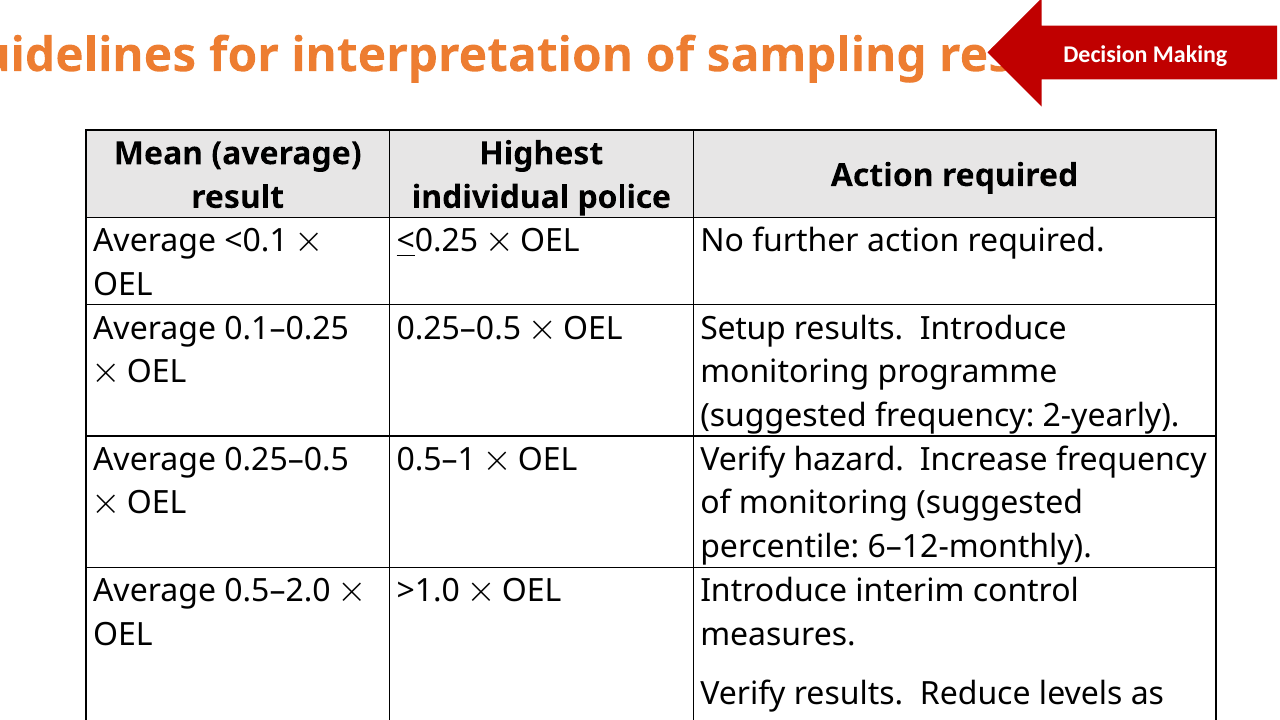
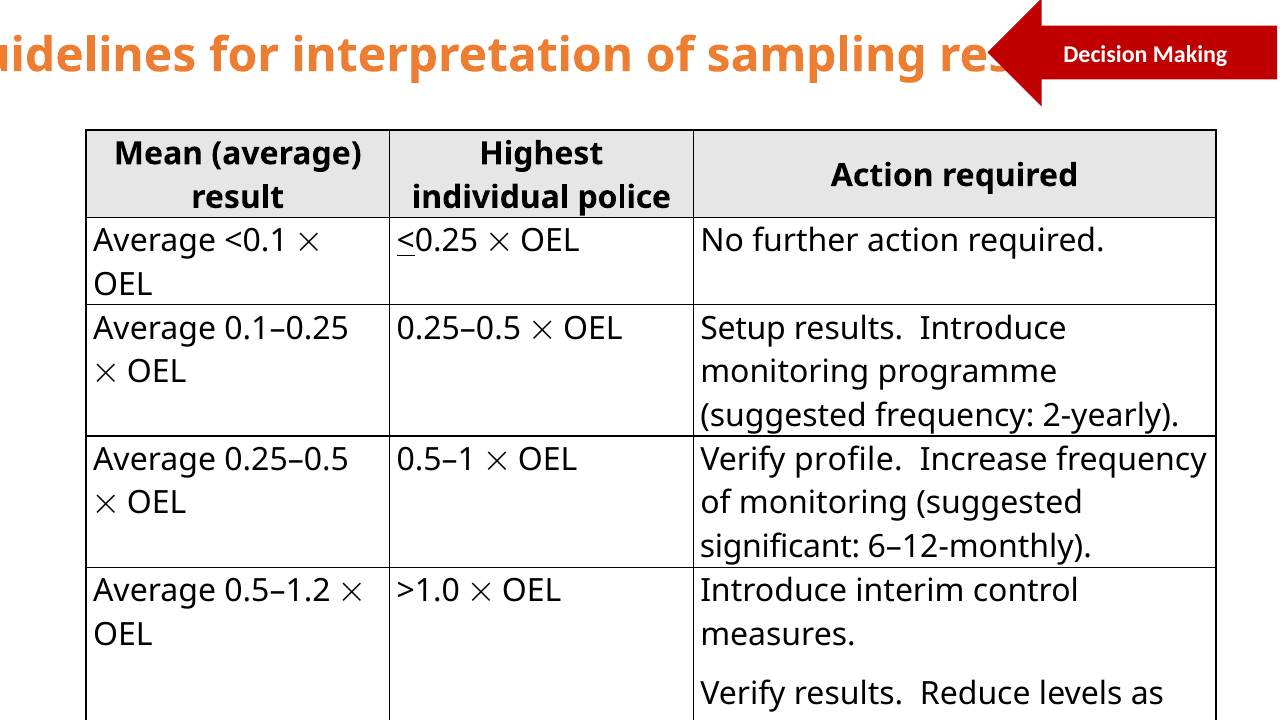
hazard: hazard -> profile
percentile: percentile -> significant
0.5–2.0: 0.5–2.0 -> 0.5–1.2
